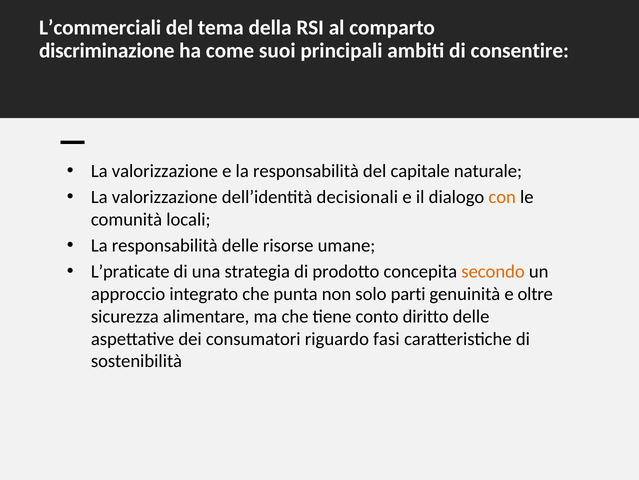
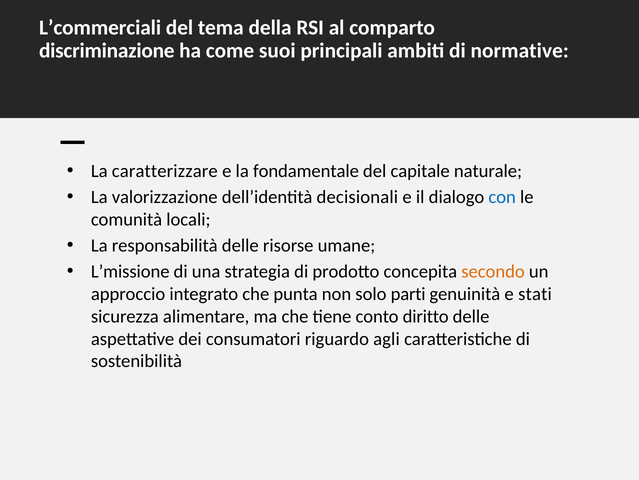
consentire: consentire -> normative
valorizzazione at (165, 171): valorizzazione -> caratterizzare
e la responsabilità: responsabilità -> fondamentale
con colour: orange -> blue
L’praticate: L’praticate -> L’missione
oltre: oltre -> stati
fasi: fasi -> agli
